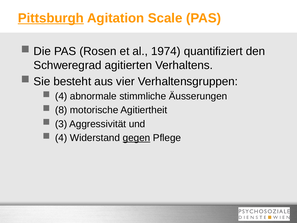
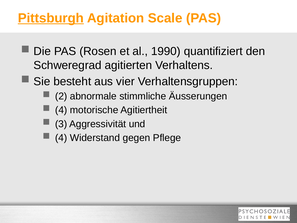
1974: 1974 -> 1990
4 at (61, 96): 4 -> 2
8 at (61, 110): 8 -> 4
gegen underline: present -> none
